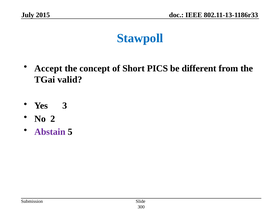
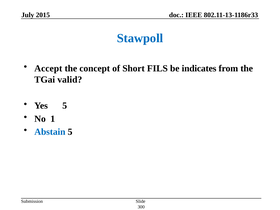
PICS: PICS -> FILS
different: different -> indicates
Yes 3: 3 -> 5
2: 2 -> 1
Abstain colour: purple -> blue
